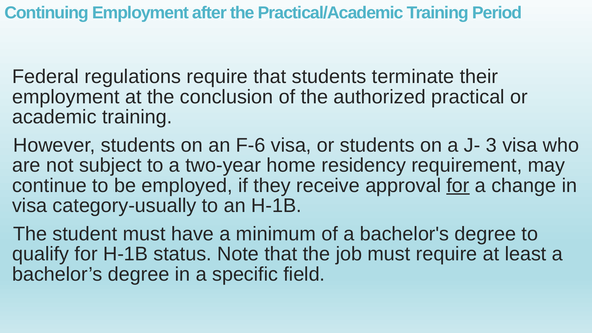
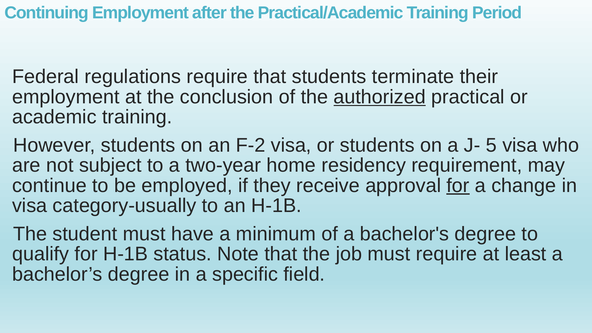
authorized underline: none -> present
F‐6: F‐6 -> F‐2
3: 3 -> 5
